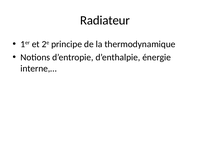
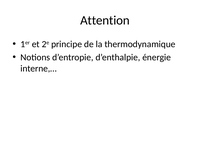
Radiateur: Radiateur -> Attention
